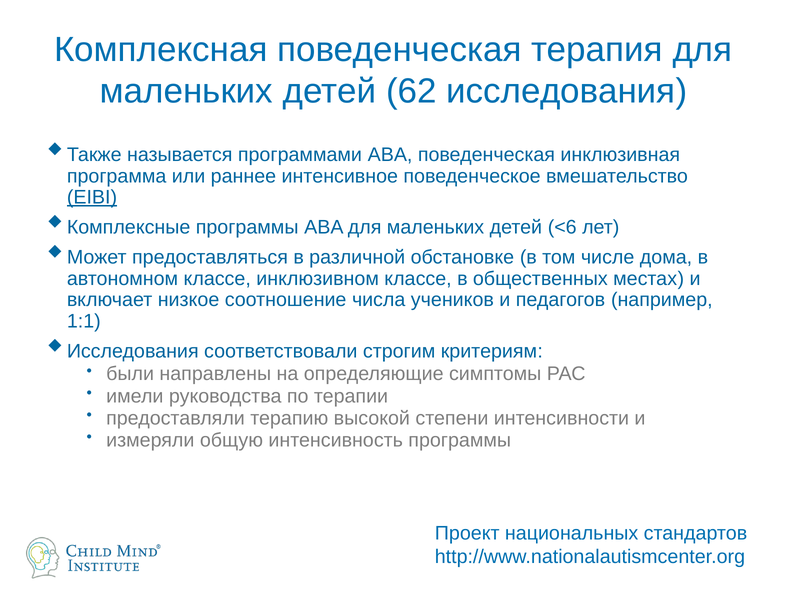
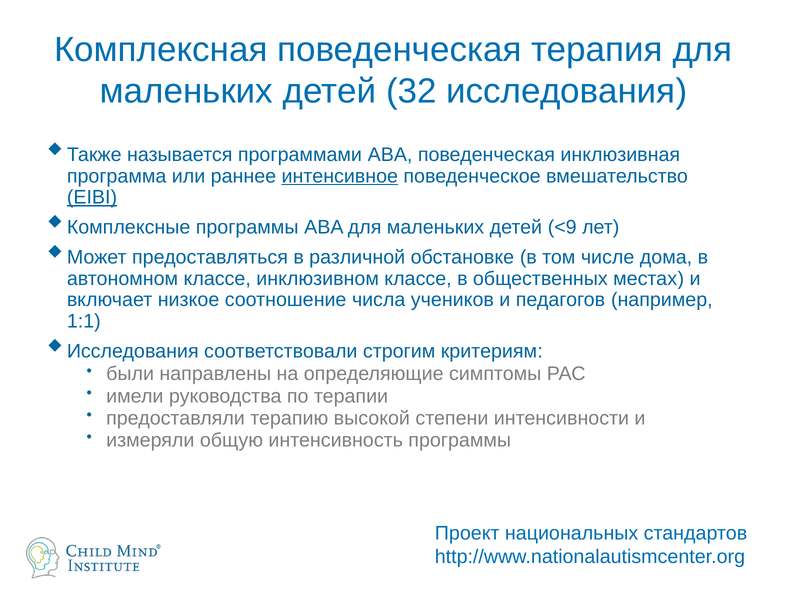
62: 62 -> 32
интенсивное underline: none -> present
<6: <6 -> <9
